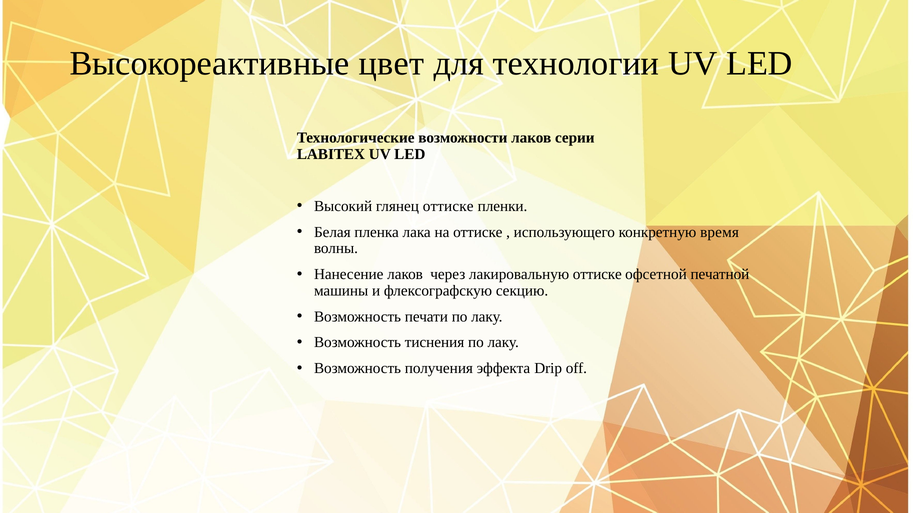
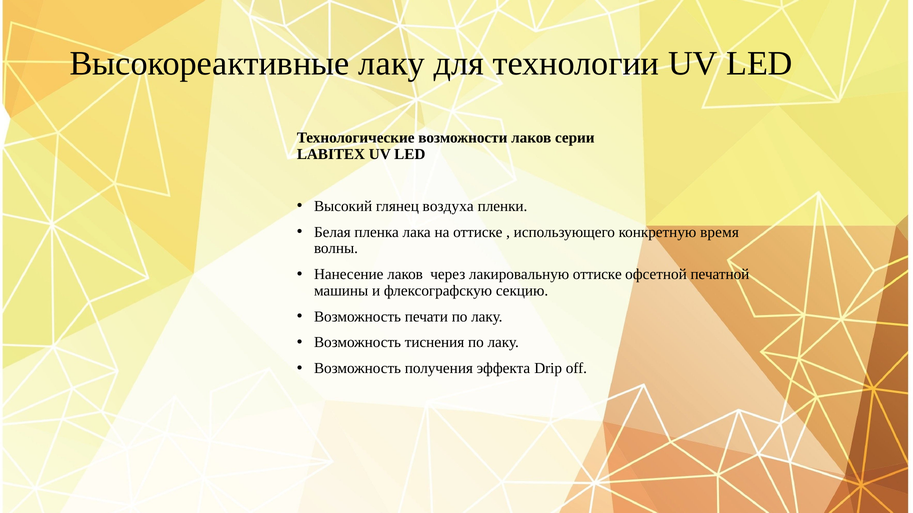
Высокореактивные цвет: цвет -> лаку
глянец оттиске: оттиске -> воздуха
